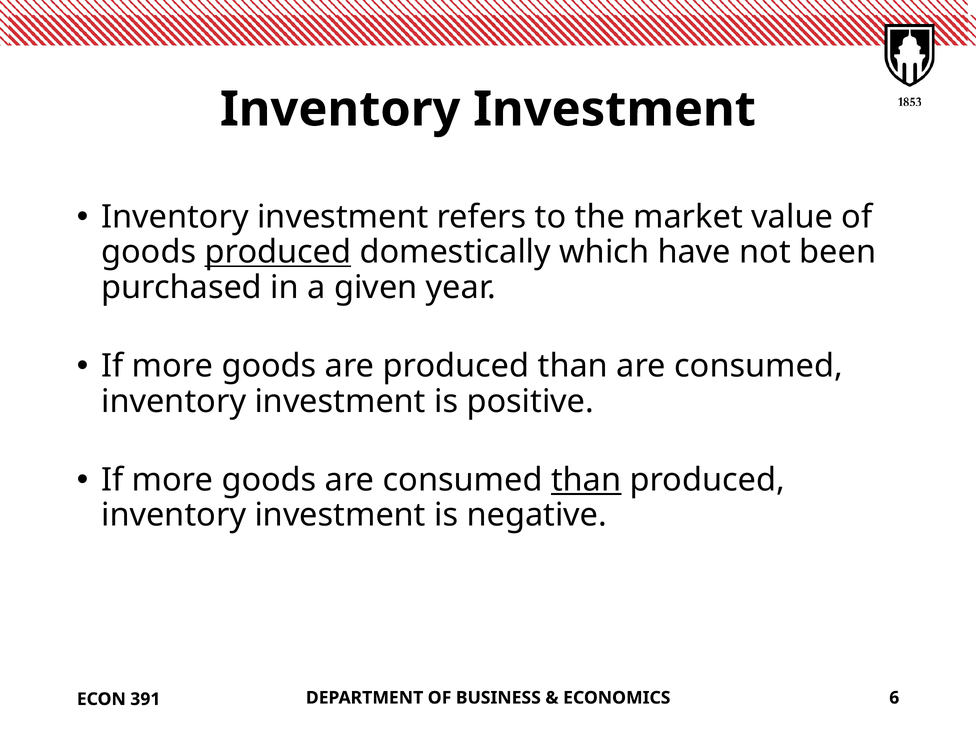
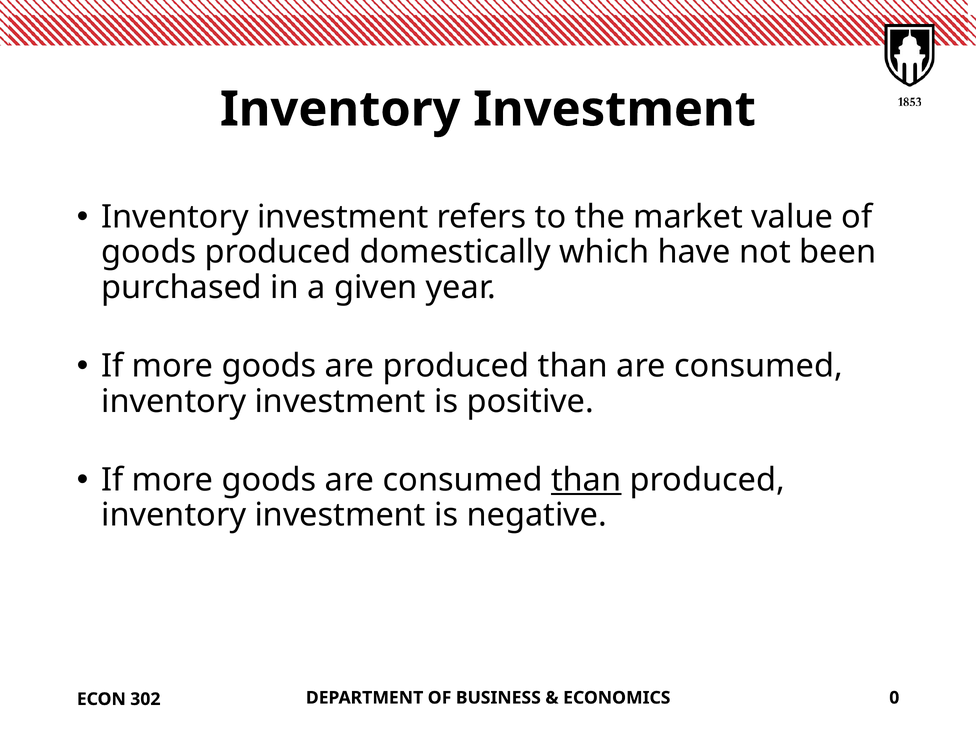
produced at (278, 252) underline: present -> none
6: 6 -> 0
391: 391 -> 302
